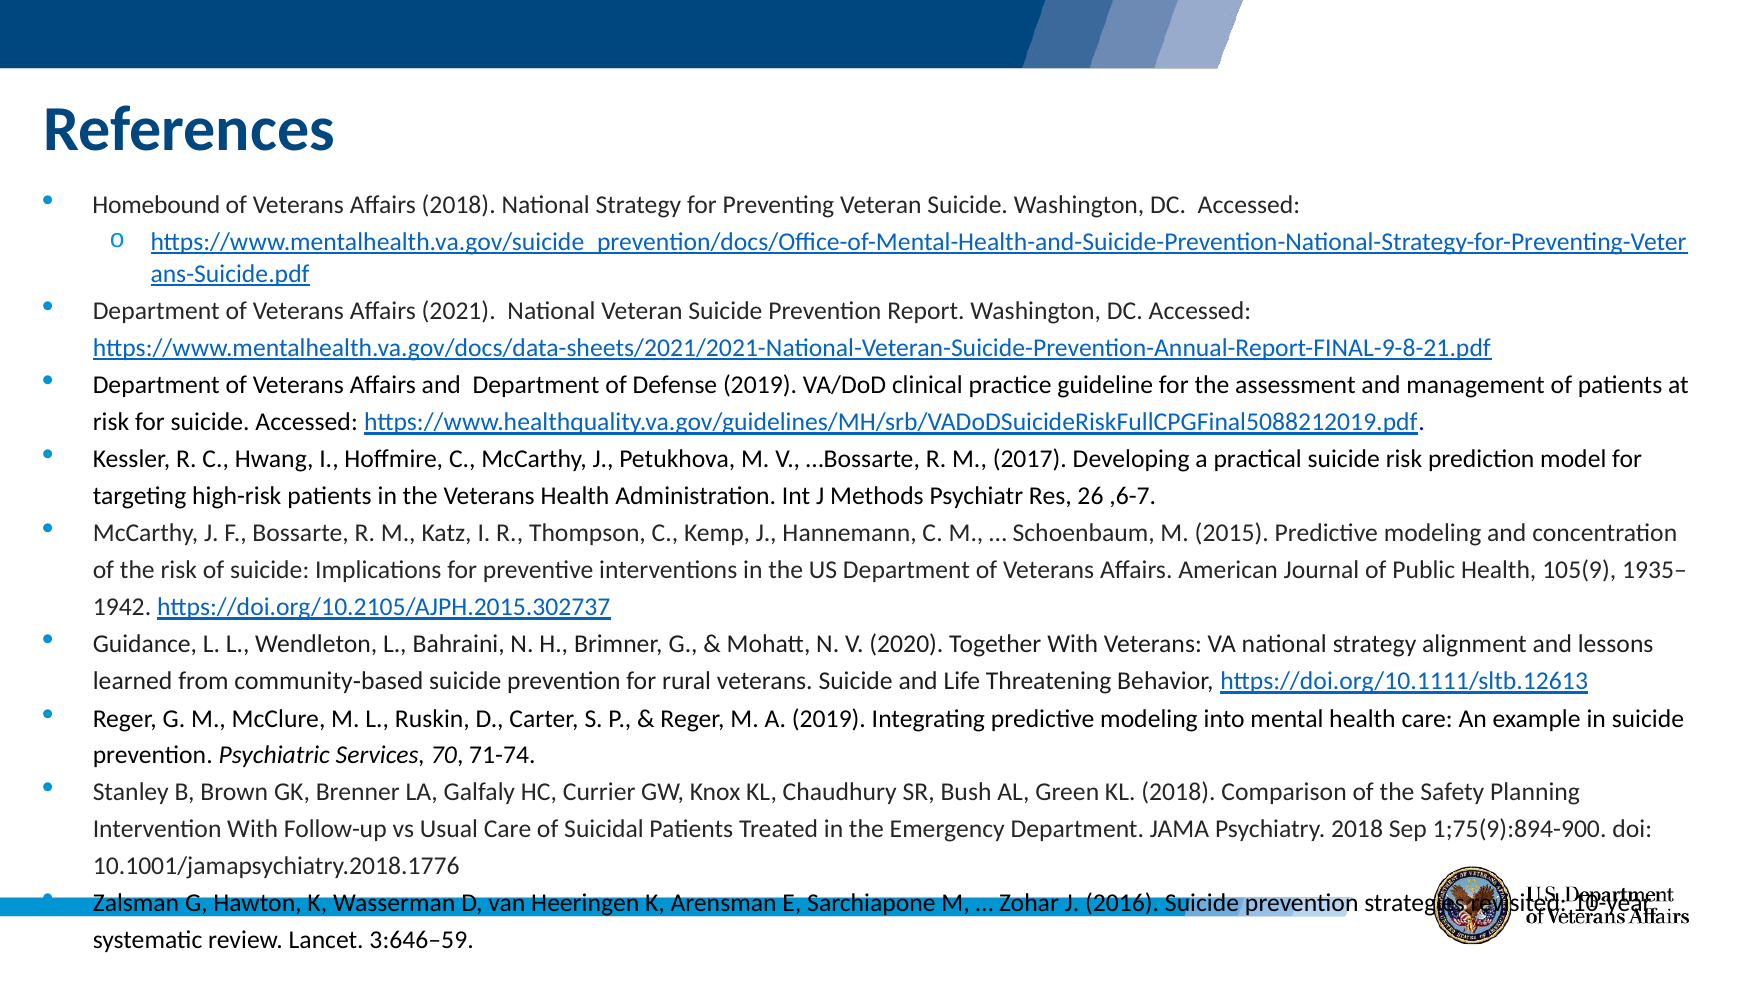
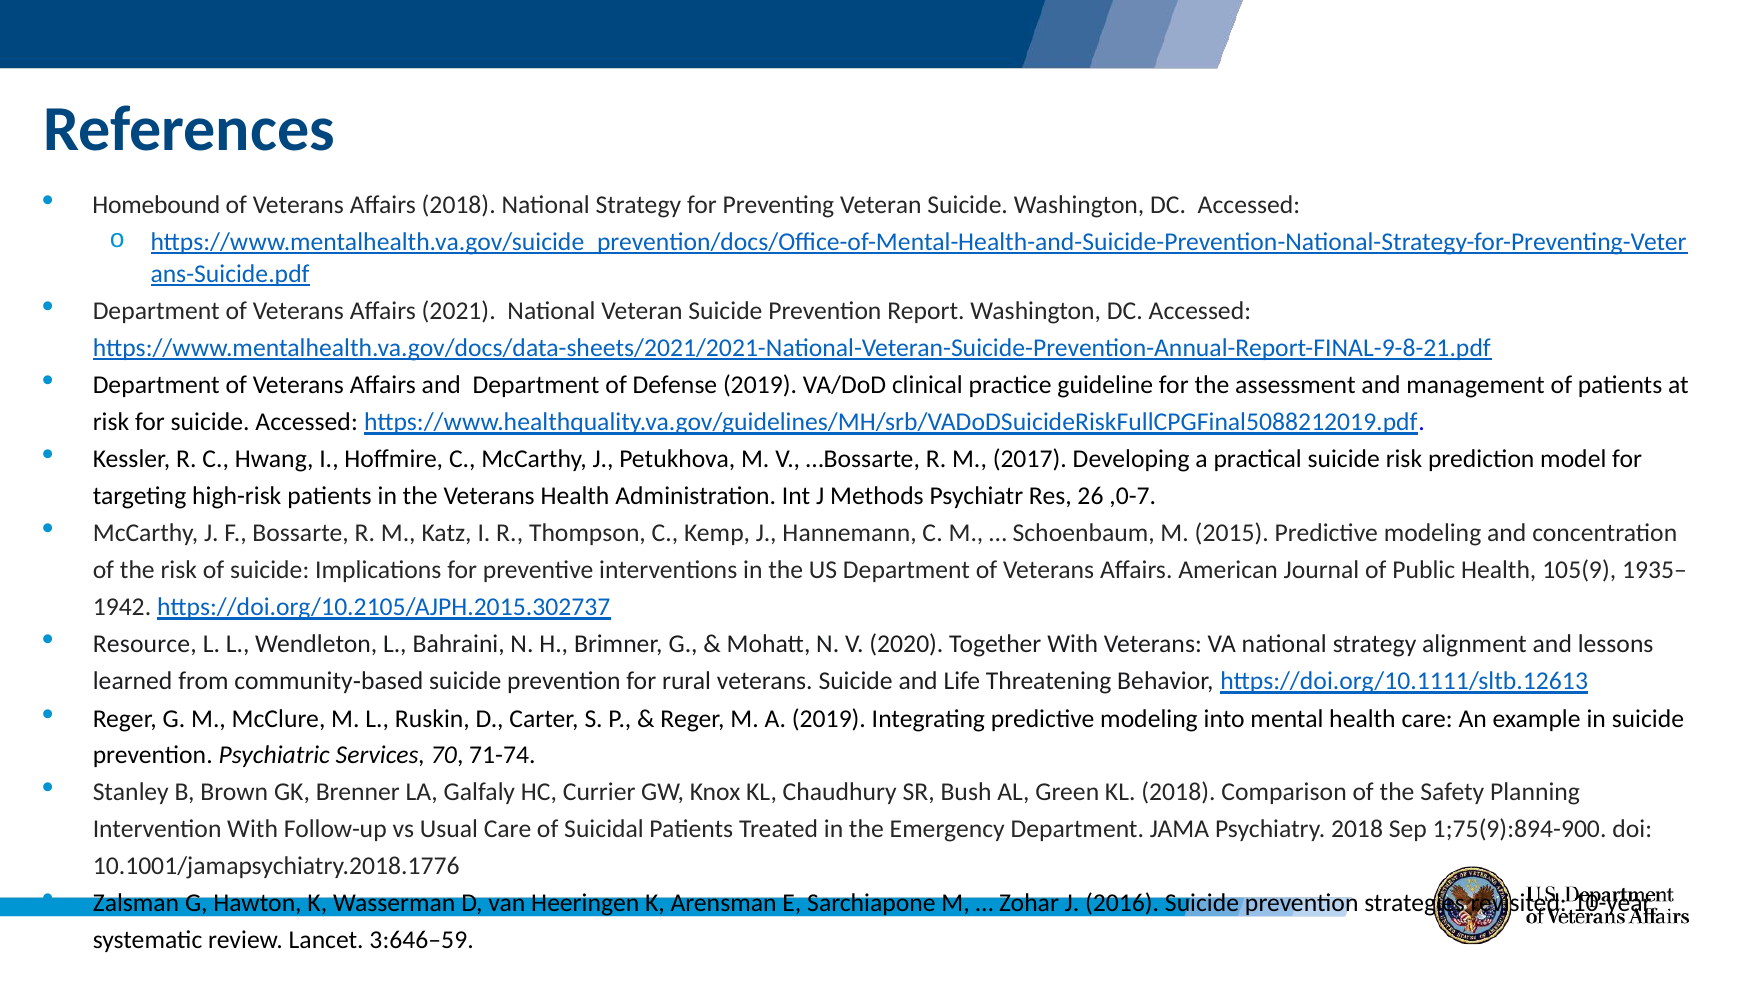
,6-7: ,6-7 -> ,0-7
Guidance: Guidance -> Resource
